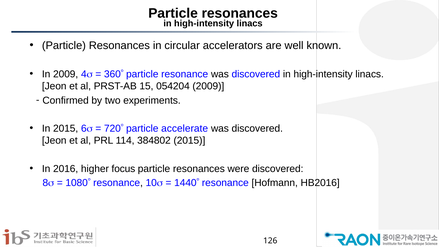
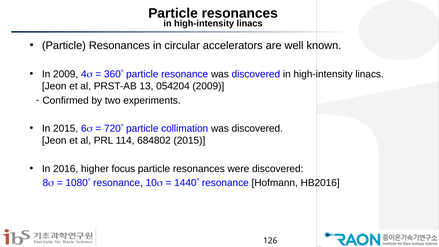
15: 15 -> 13
accelerate: accelerate -> collimation
384802: 384802 -> 684802
